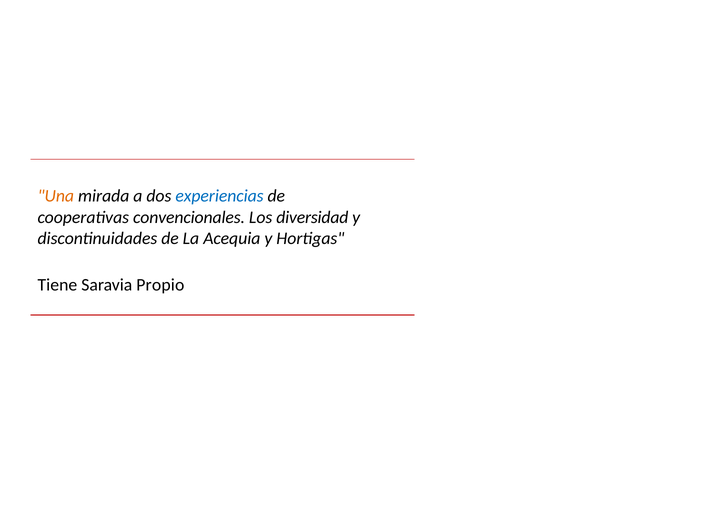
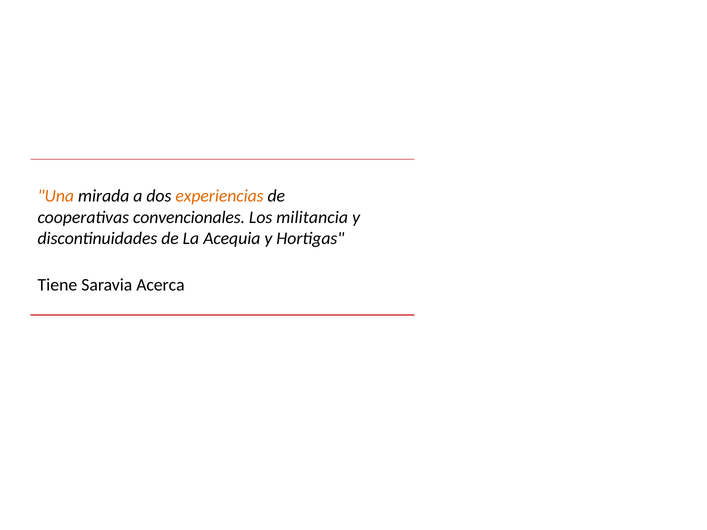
experiencias colour: blue -> orange
diversidad: diversidad -> militancia
Propio: Propio -> Acerca
